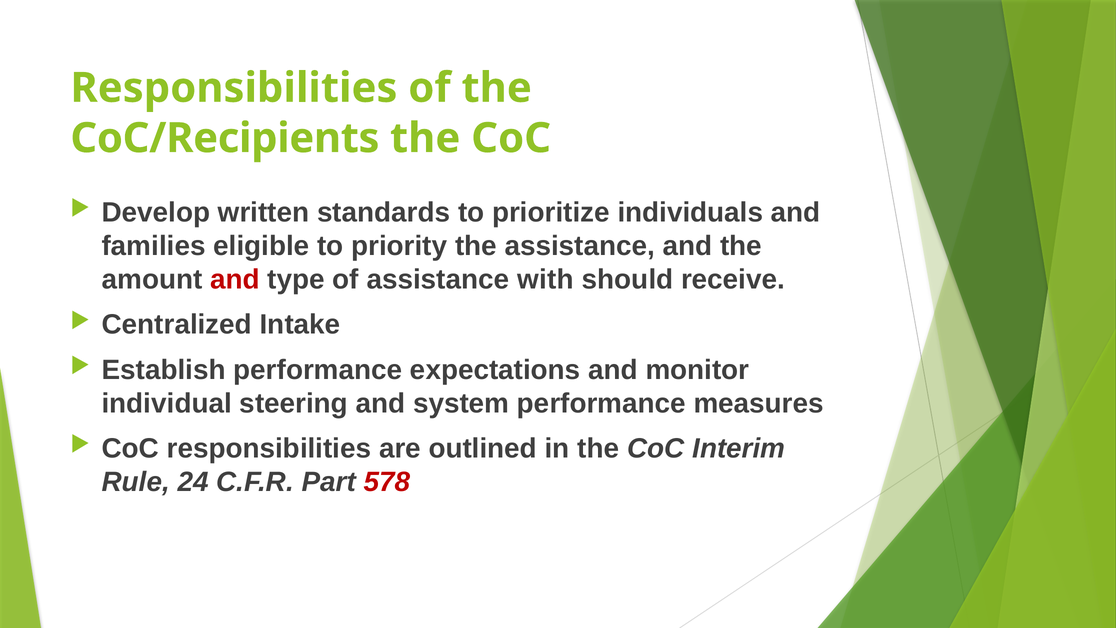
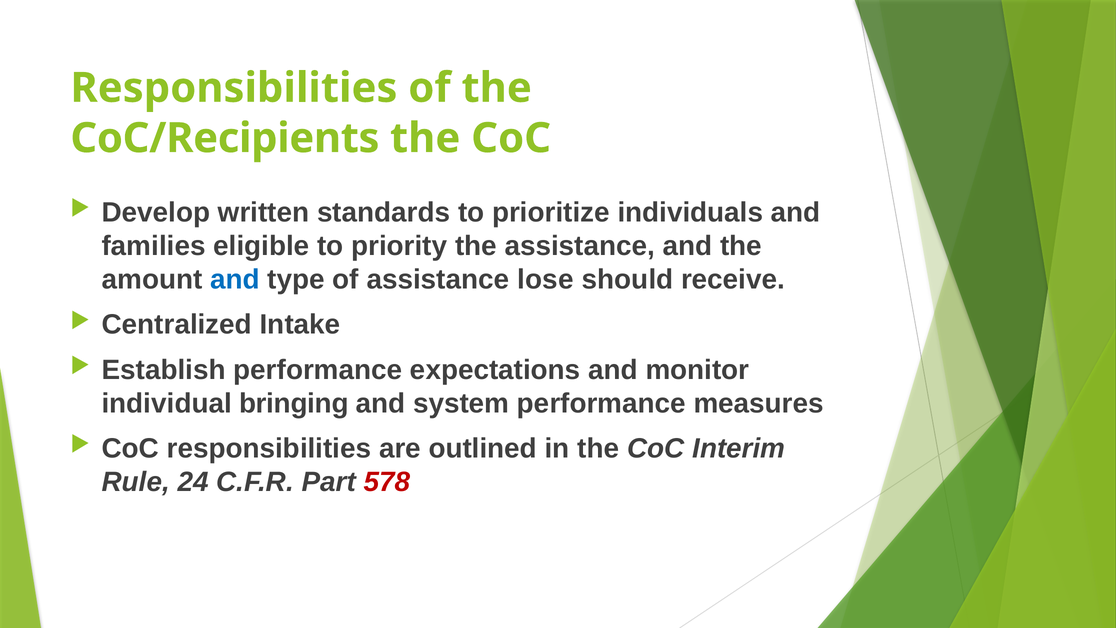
and at (235, 279) colour: red -> blue
with: with -> lose
steering: steering -> bringing
